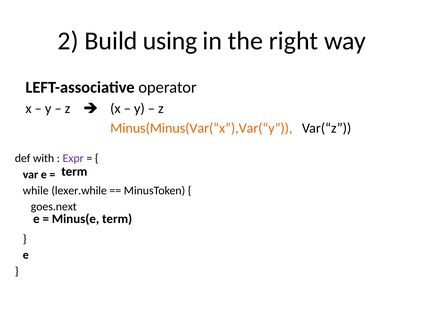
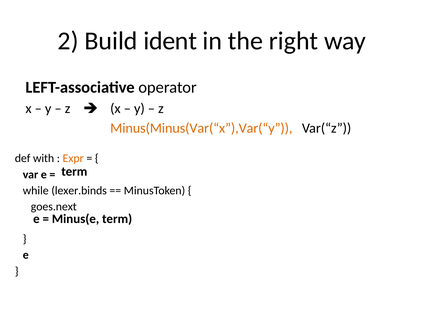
using: using -> ident
Expr colour: purple -> orange
lexer.while: lexer.while -> lexer.binds
